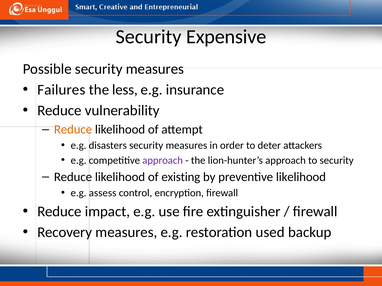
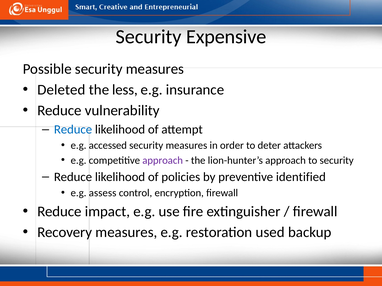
Failures: Failures -> Deleted
Reduce at (73, 130) colour: orange -> blue
disasters: disasters -> accessed
existing: existing -> policies
preventive likelihood: likelihood -> identified
